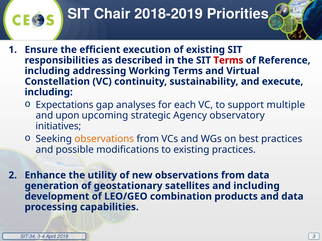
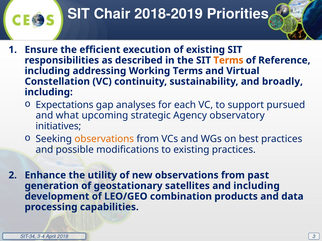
Terms at (228, 60) colour: red -> orange
execute: execute -> broadly
multiple: multiple -> pursued
upon: upon -> what
from data: data -> past
